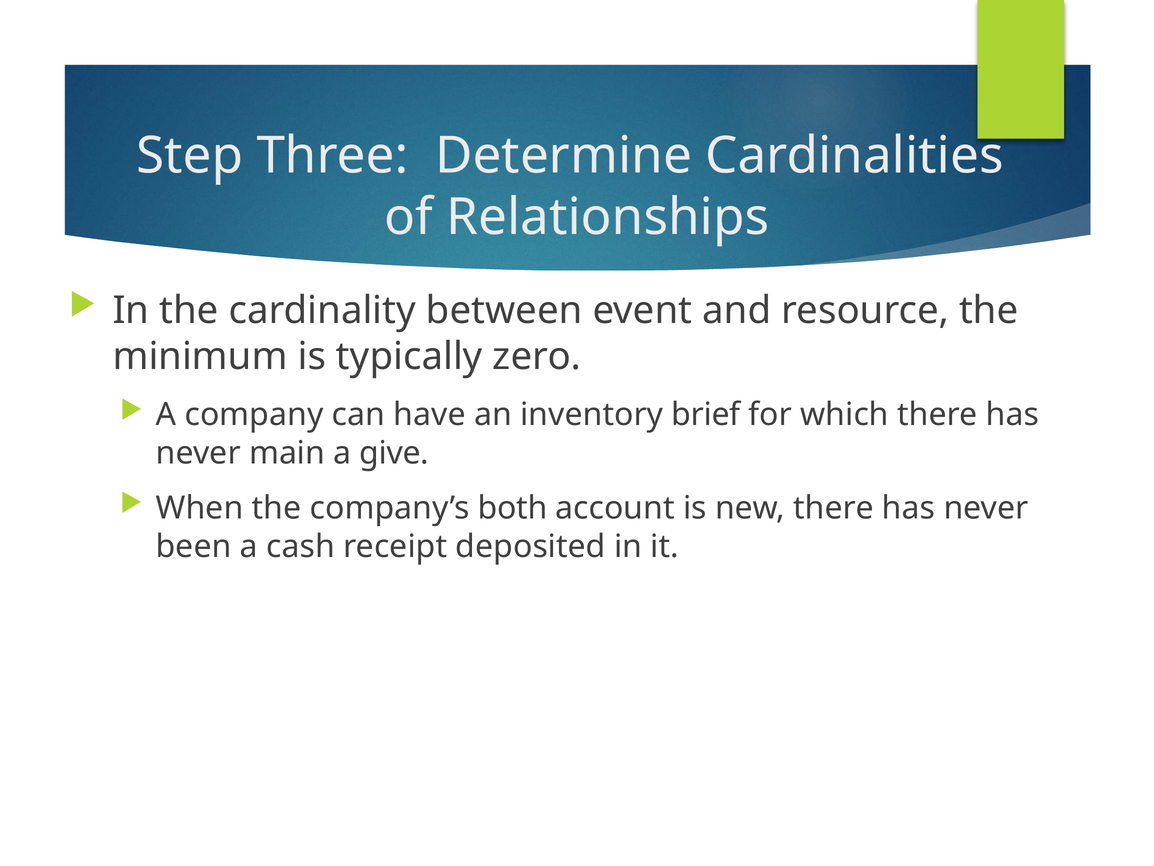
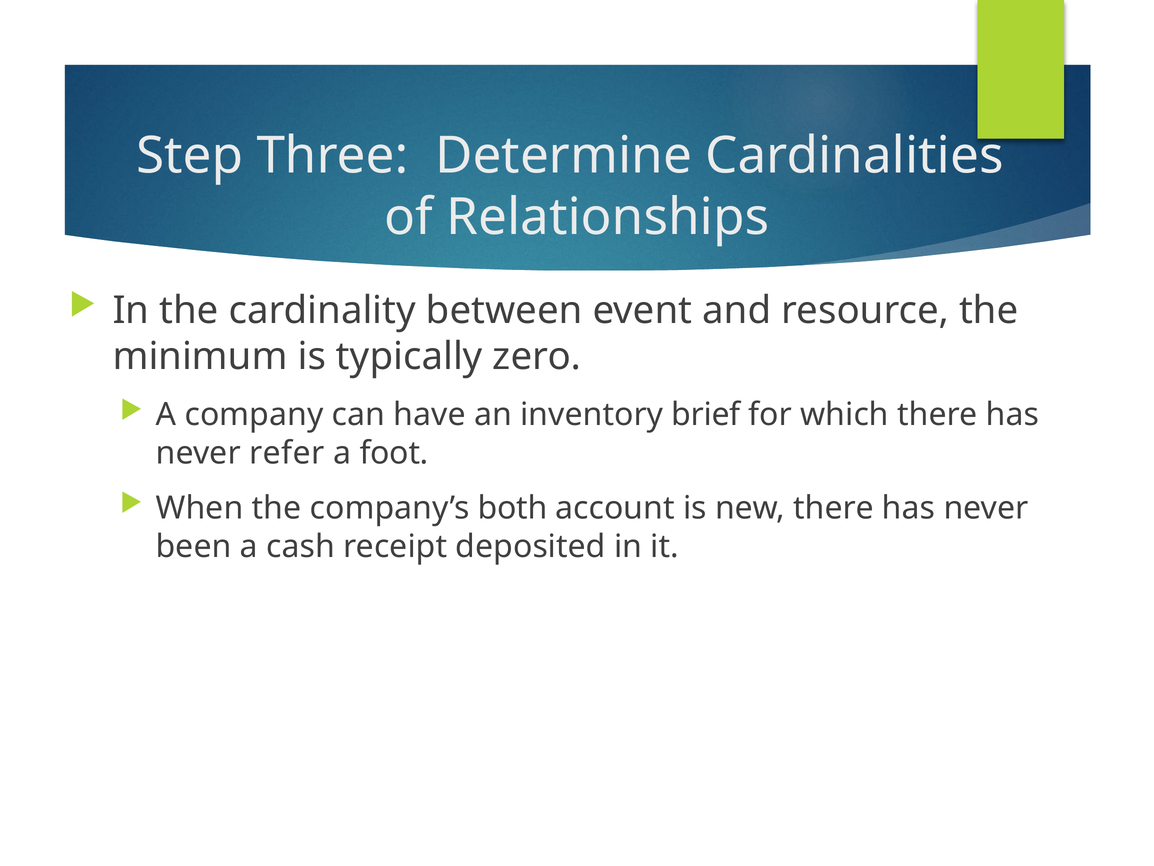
main: main -> refer
give: give -> foot
